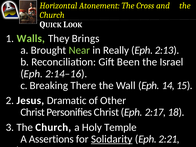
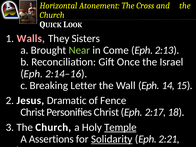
Walls colour: light green -> pink
Brings: Brings -> Sisters
Really: Really -> Come
Been: Been -> Once
There: There -> Letter
Other: Other -> Fence
Temple underline: none -> present
